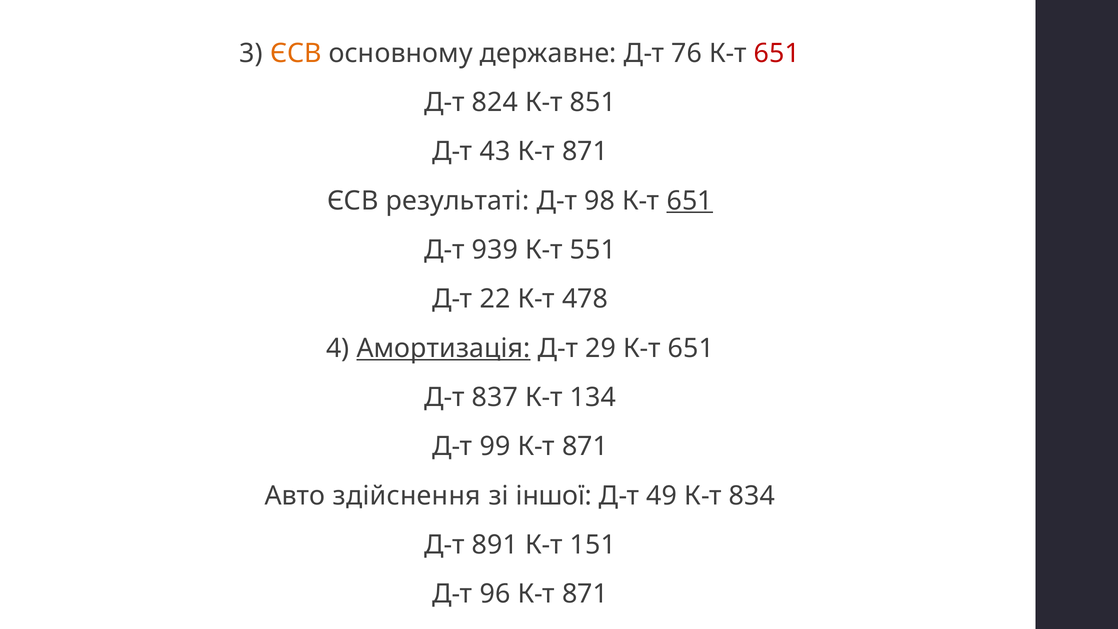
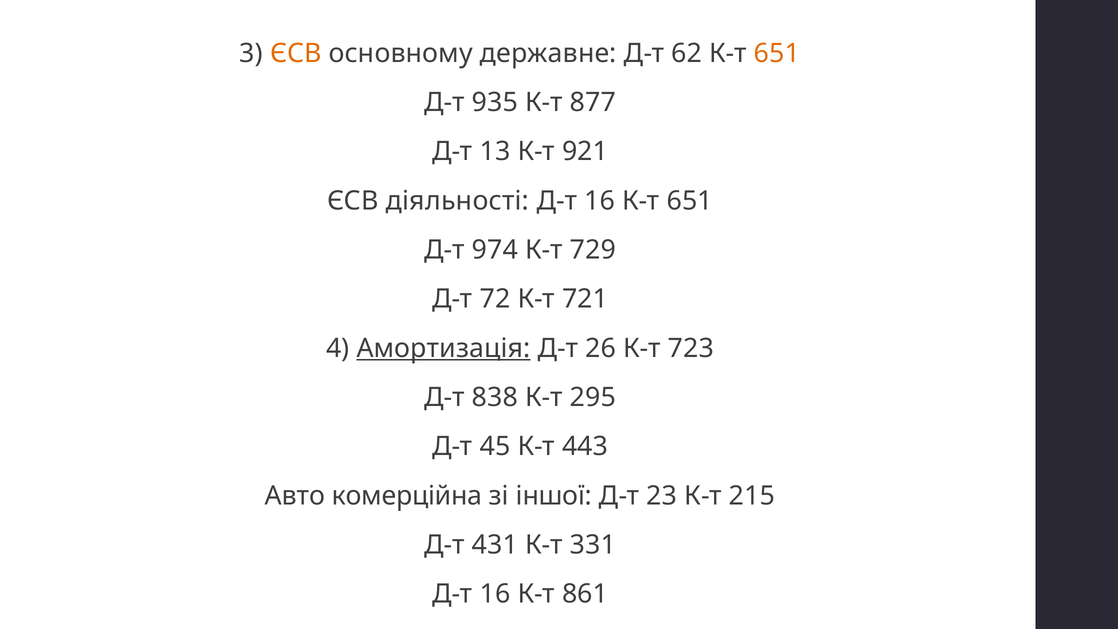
76: 76 -> 62
651 at (777, 53) colour: red -> orange
824: 824 -> 935
851: 851 -> 877
43: 43 -> 13
871 at (585, 152): 871 -> 921
результаті: результаті -> діяльності
98 at (600, 201): 98 -> 16
651 at (690, 201) underline: present -> none
939: 939 -> 974
551: 551 -> 729
22: 22 -> 72
478: 478 -> 721
29: 29 -> 26
651 at (691, 348): 651 -> 723
837: 837 -> 838
134: 134 -> 295
99: 99 -> 45
871 at (585, 447): 871 -> 443
здійснення: здійснення -> комерційна
49: 49 -> 23
834: 834 -> 215
891: 891 -> 431
151: 151 -> 331
96 at (495, 594): 96 -> 16
871 at (585, 594): 871 -> 861
